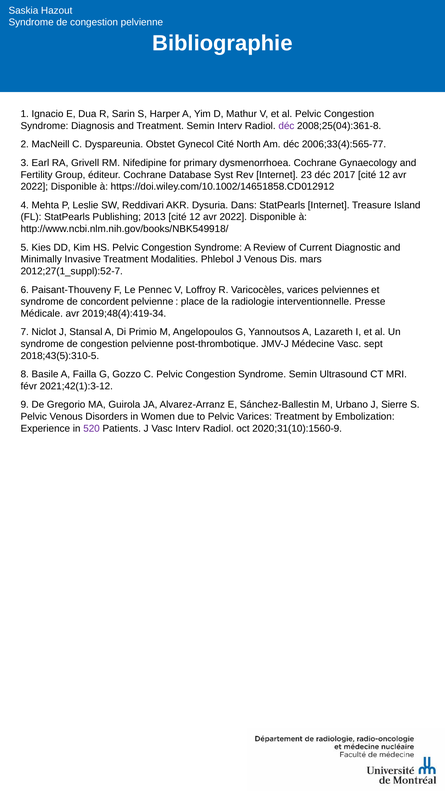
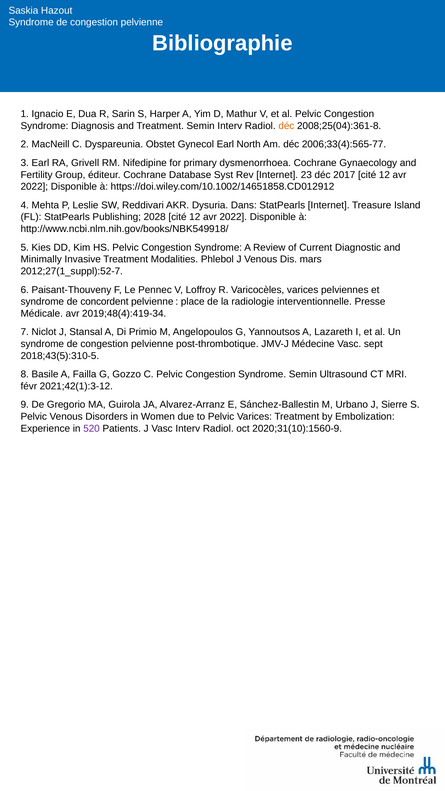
déc at (286, 126) colour: purple -> orange
Gynecol Cité: Cité -> Earl
2013: 2013 -> 2028
